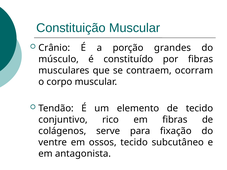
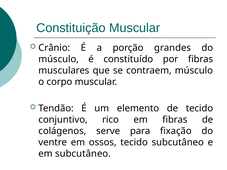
contraem ocorram: ocorram -> músculo
em antagonista: antagonista -> subcutâneo
